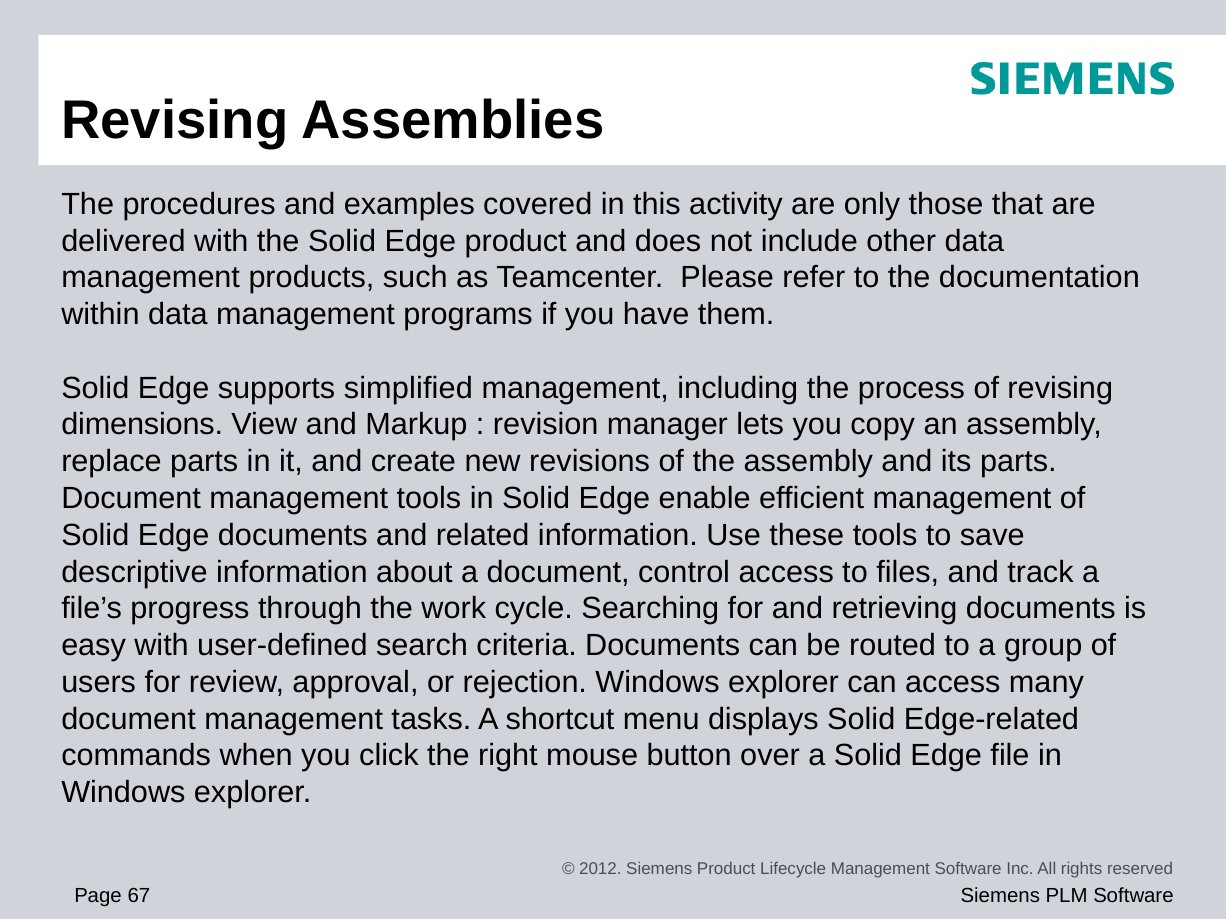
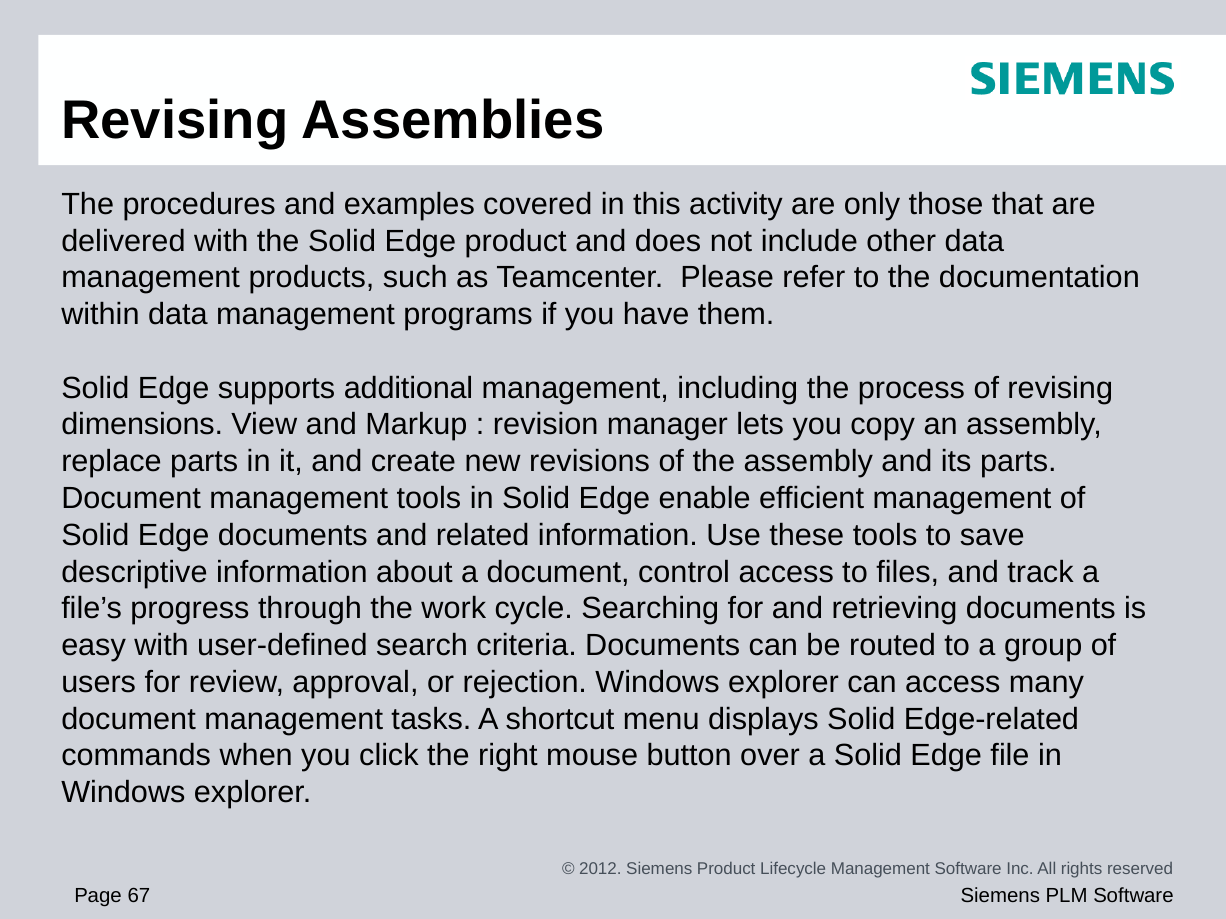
simplified: simplified -> additional
